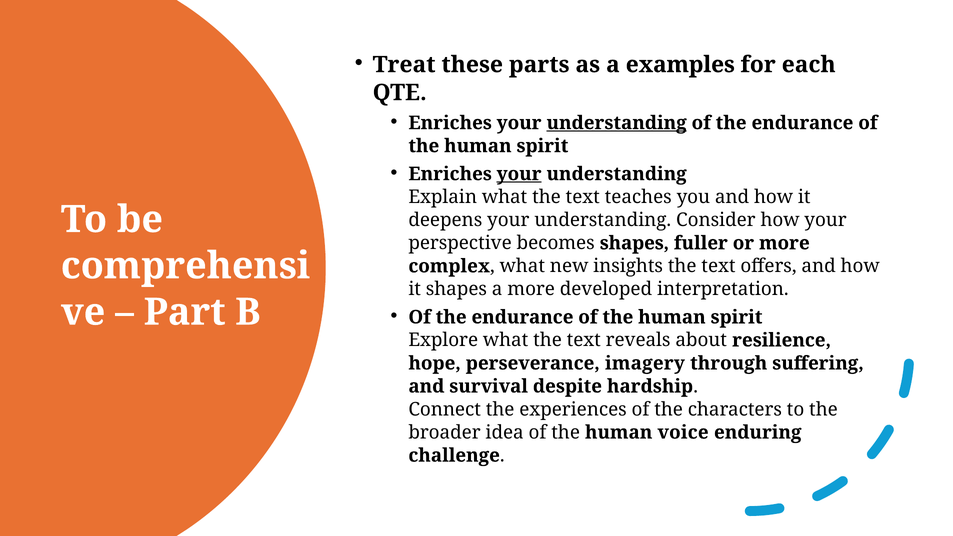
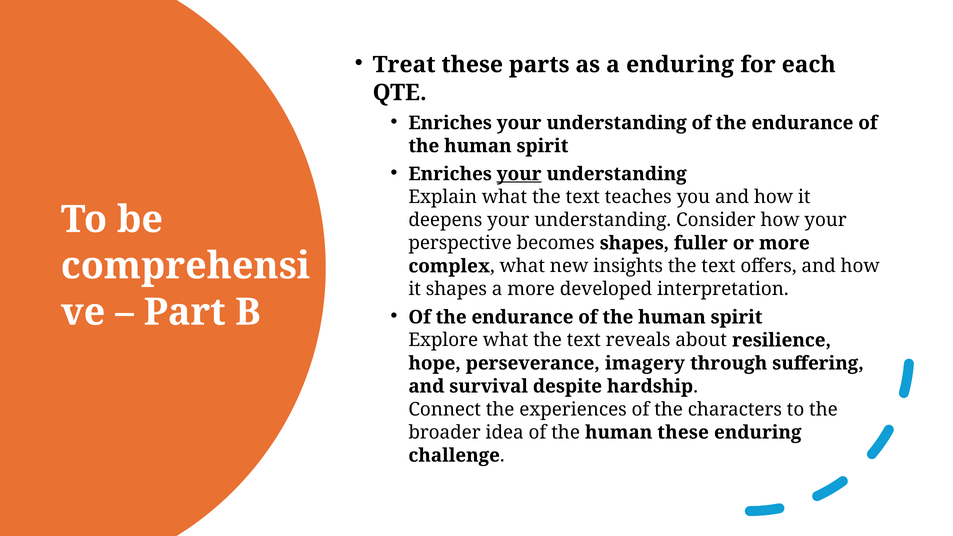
a examples: examples -> enduring
understanding at (617, 123) underline: present -> none
human voice: voice -> these
